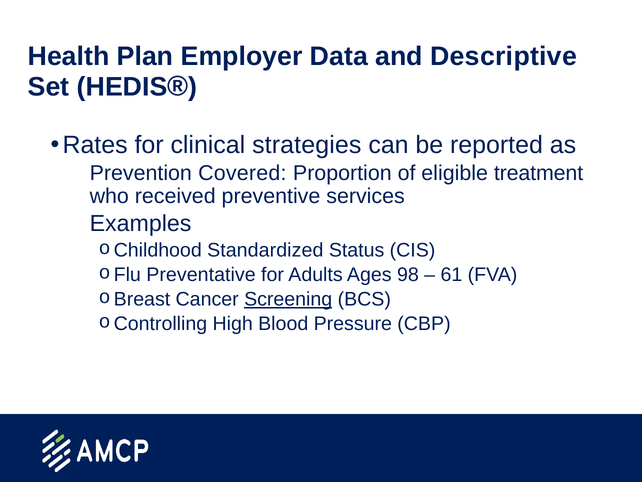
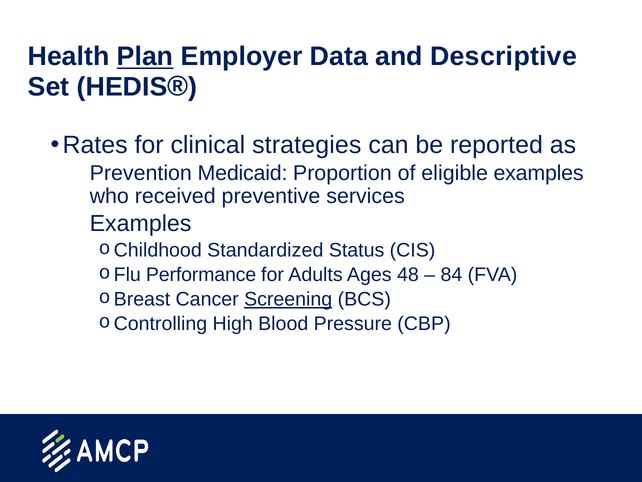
Plan underline: none -> present
Covered: Covered -> Medicaid
treatment: treatment -> examples
Preventative: Preventative -> Performance
98: 98 -> 48
61: 61 -> 84
